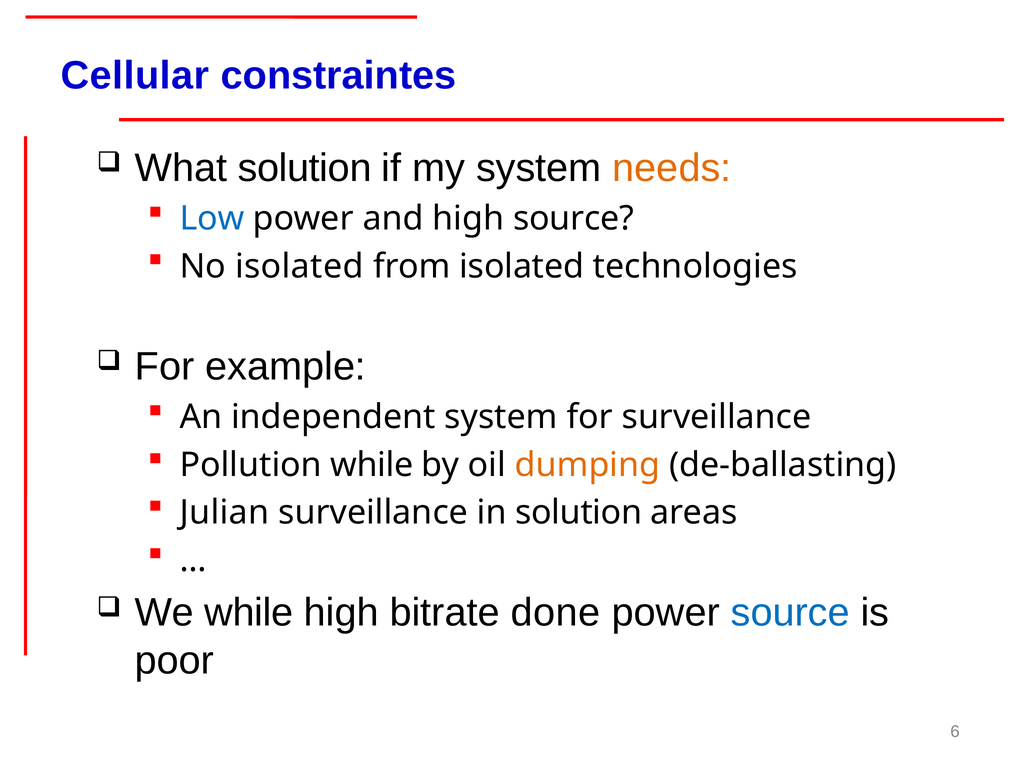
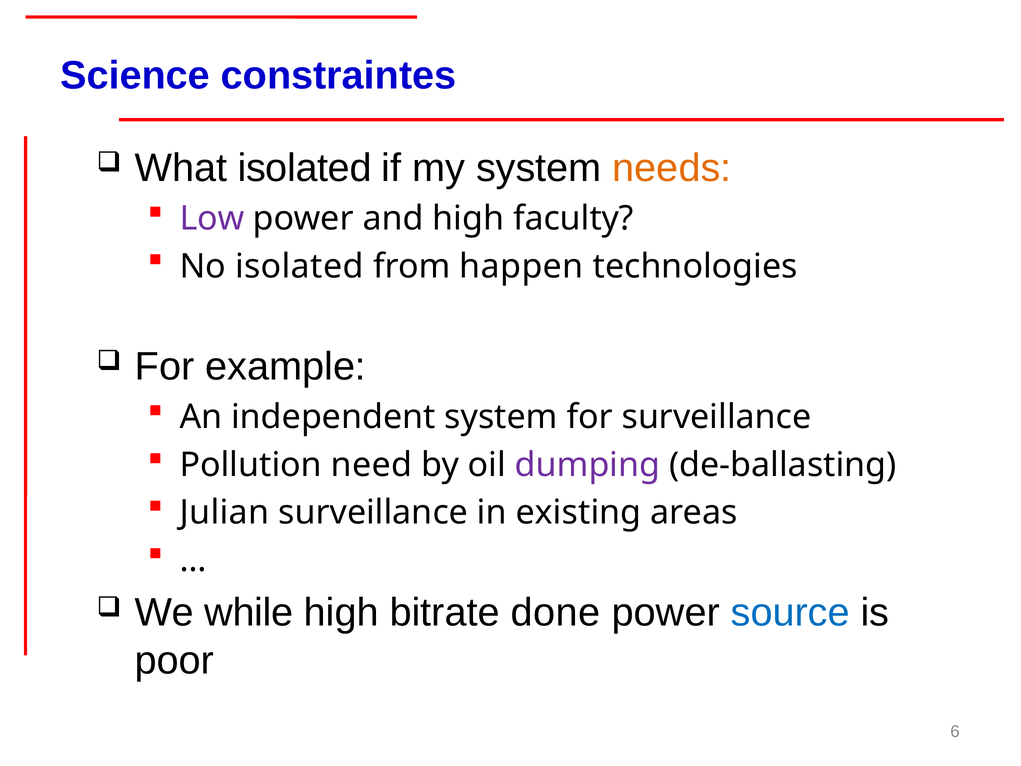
Cellular: Cellular -> Science
What solution: solution -> isolated
Low colour: blue -> purple
high source: source -> faculty
from isolated: isolated -> happen
Pollution while: while -> need
dumping colour: orange -> purple
in solution: solution -> existing
